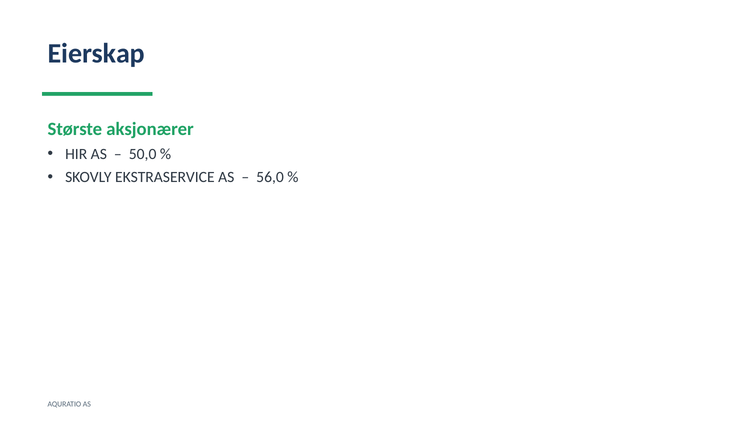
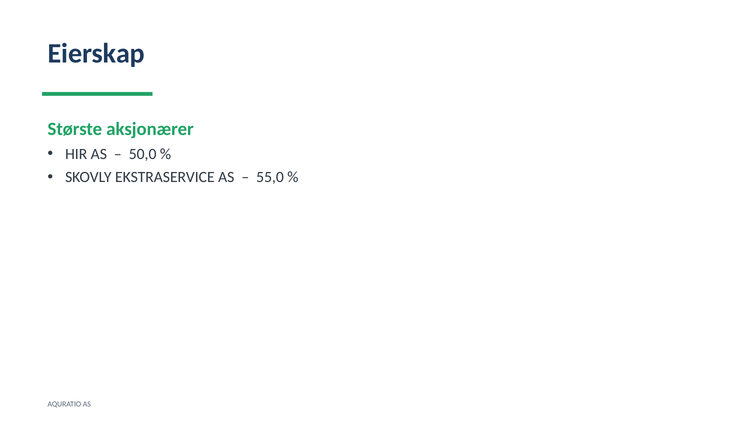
56,0: 56,0 -> 55,0
